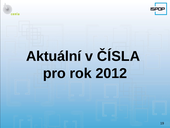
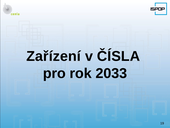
Aktuální: Aktuální -> Zařízení
2012: 2012 -> 2033
